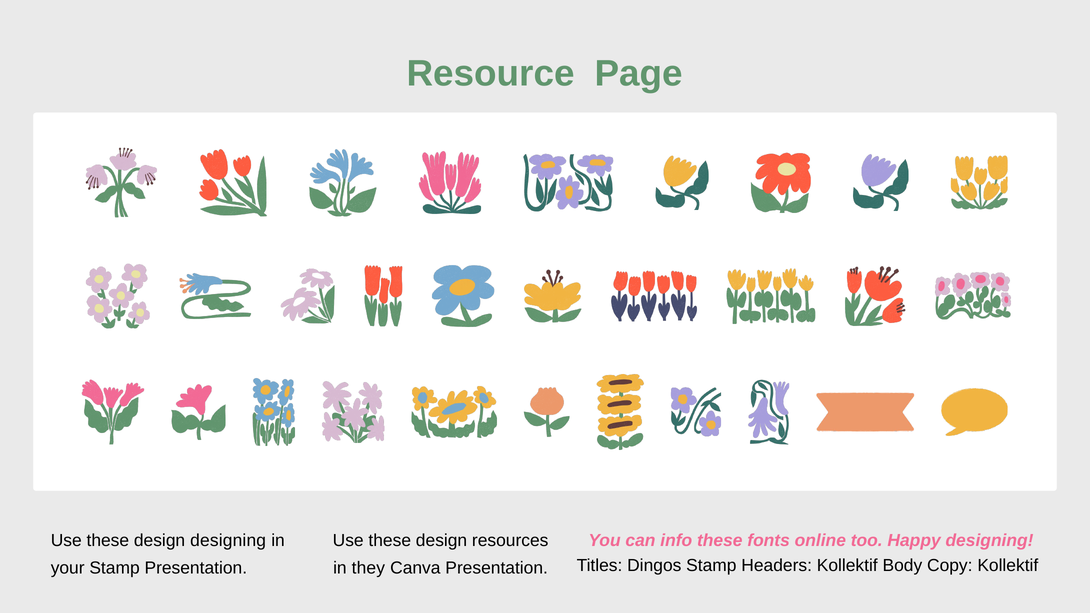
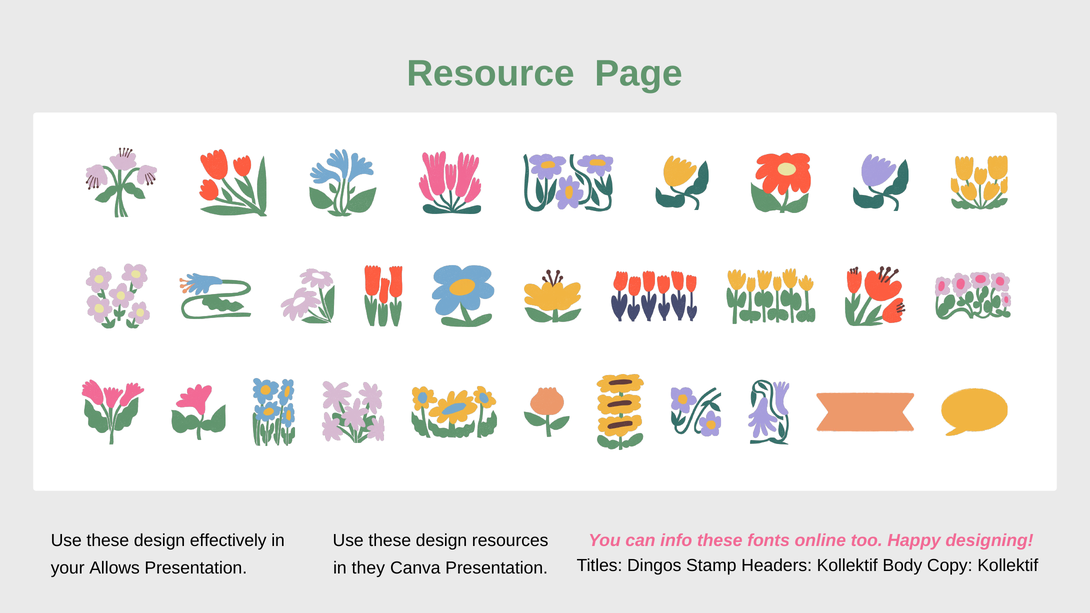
design designing: designing -> effectively
your Stamp: Stamp -> Allows
